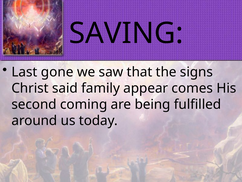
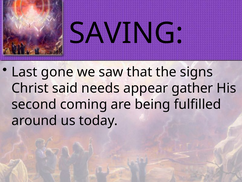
family: family -> needs
comes: comes -> gather
